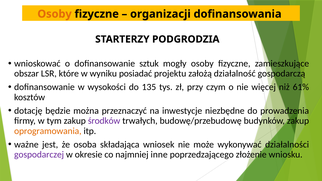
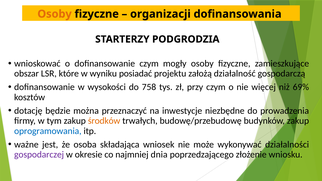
dofinansowanie sztuk: sztuk -> czym
135: 135 -> 758
61%: 61% -> 69%
środków colour: purple -> orange
oprogramowania colour: orange -> blue
inne: inne -> dnia
